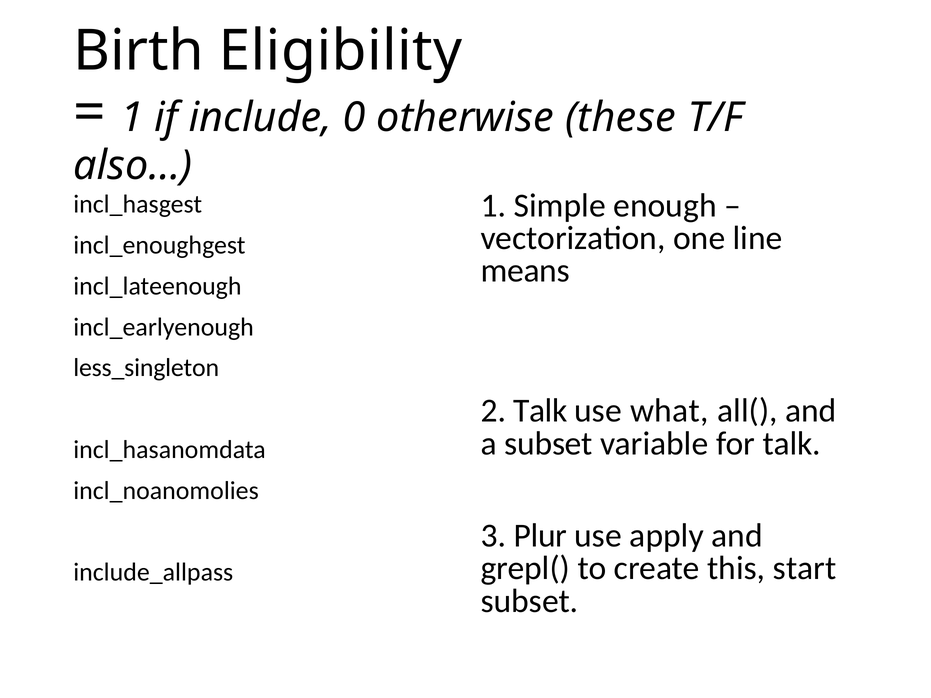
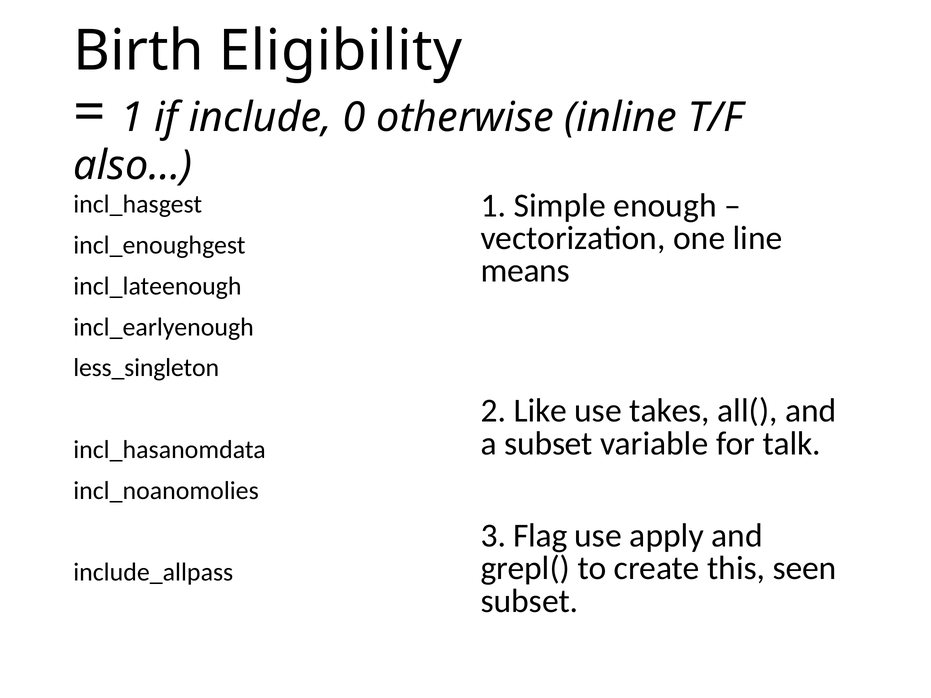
these: these -> inline
2 Talk: Talk -> Like
what: what -> takes
Plur: Plur -> Flag
start: start -> seen
